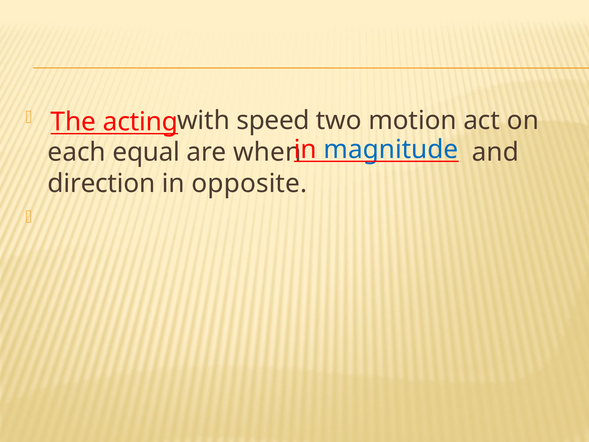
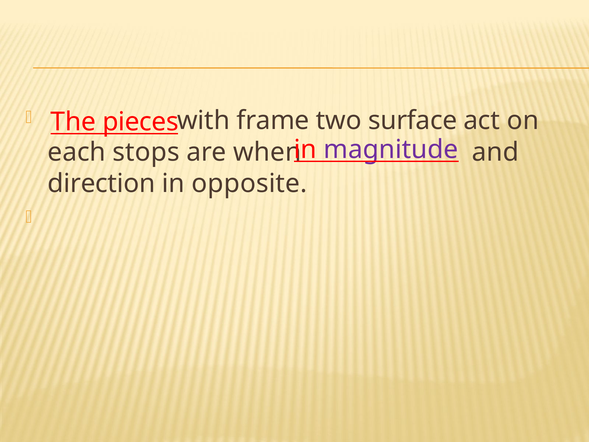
speed: speed -> frame
motion: motion -> surface
acting: acting -> pieces
magnitude colour: blue -> purple
equal: equal -> stops
